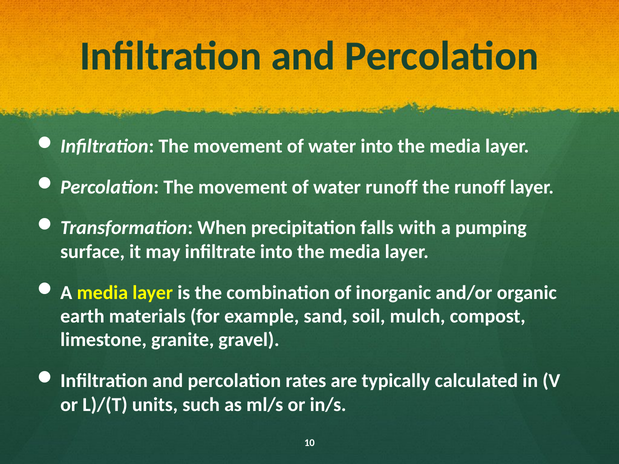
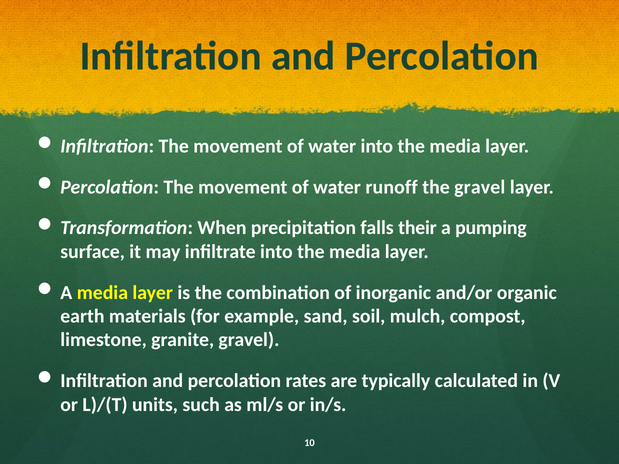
the runoff: runoff -> gravel
with: with -> their
